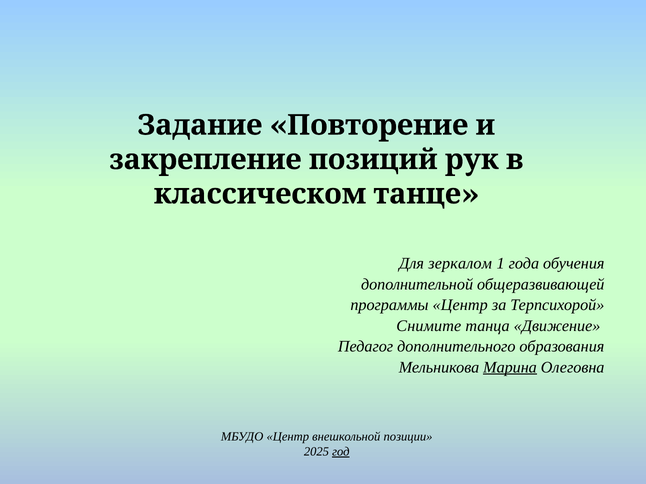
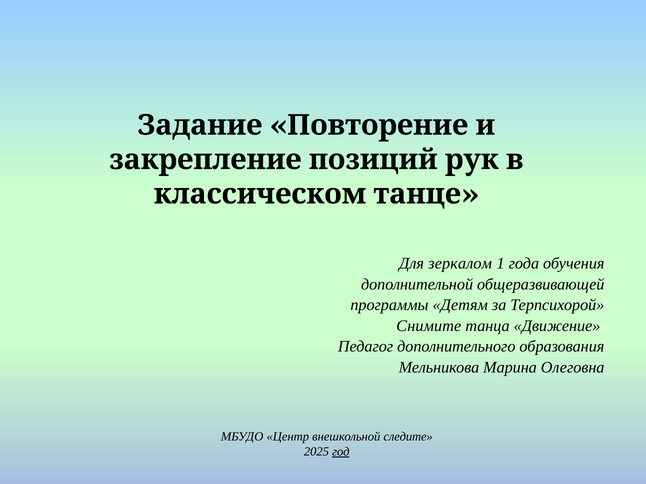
программы Центр: Центр -> Детям
Марина underline: present -> none
позиции: позиции -> следите
